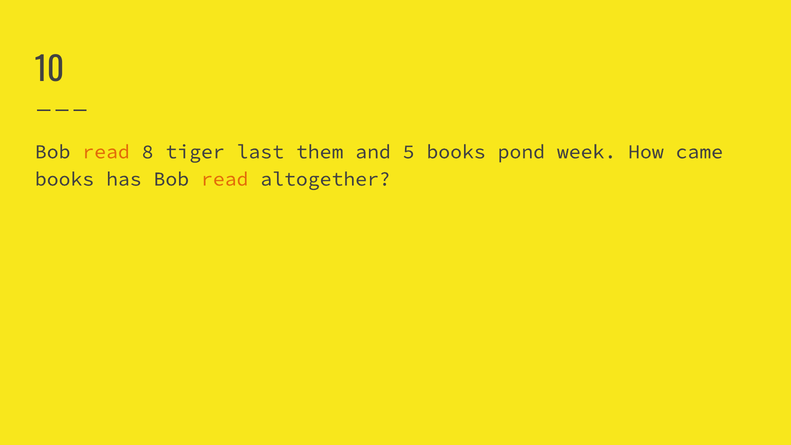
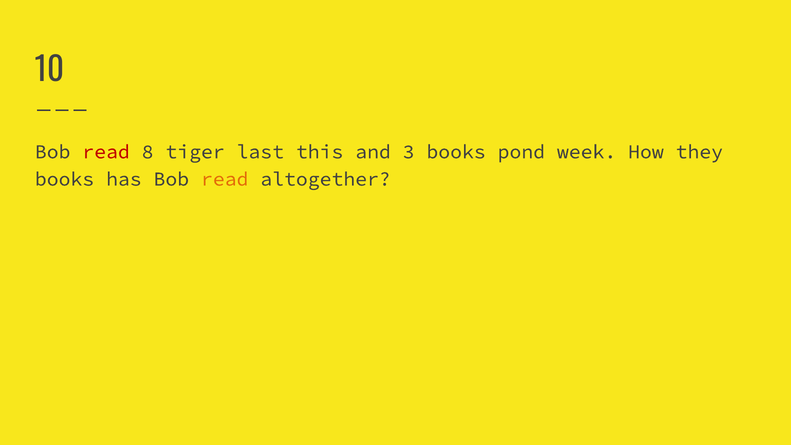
read at (106, 152) colour: orange -> red
them: them -> this
5: 5 -> 3
came: came -> they
